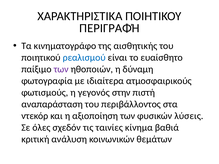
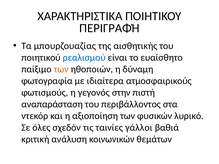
κινηματογράφο: κινηματογράφο -> μπουρζουαζίας
των at (61, 69) colour: purple -> orange
λύσεις: λύσεις -> λυρικό
κίνημα: κίνημα -> γάλλοι
